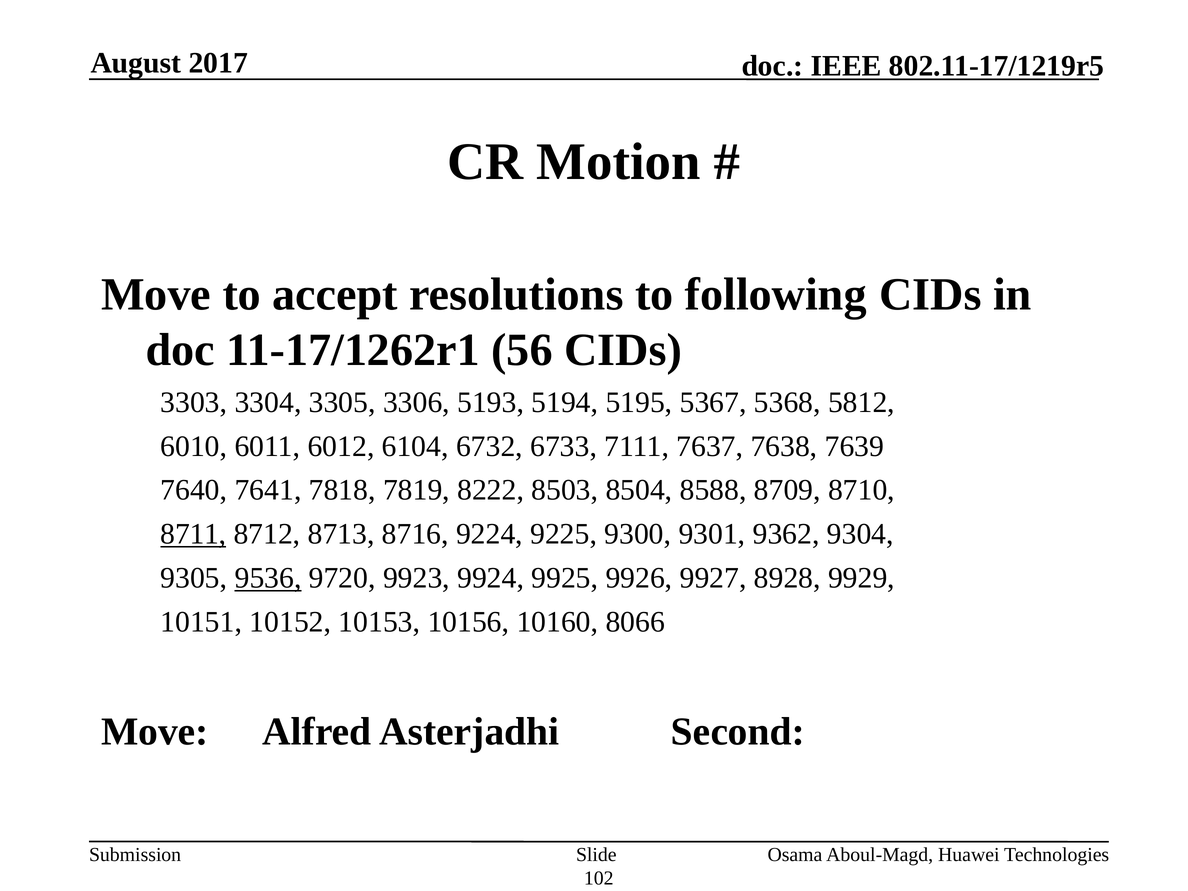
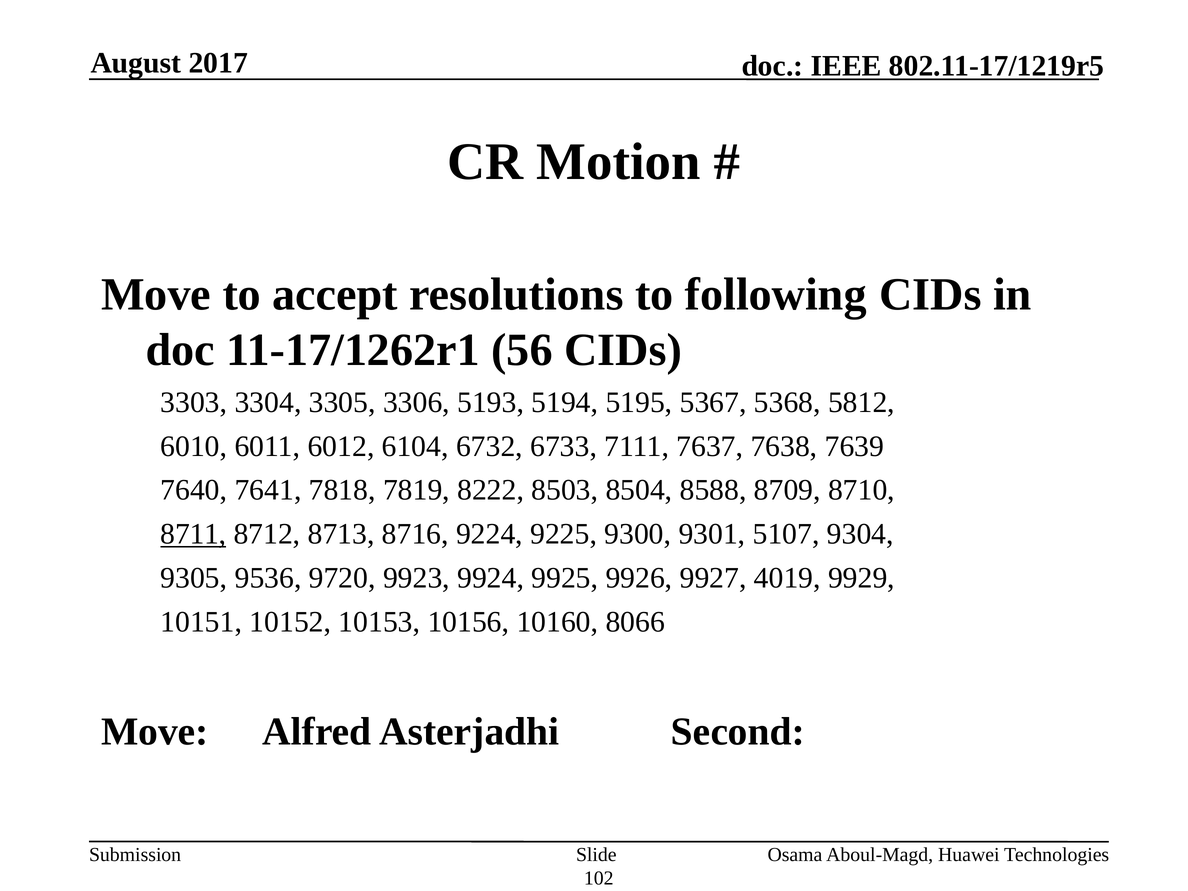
9362: 9362 -> 5107
9536 underline: present -> none
8928: 8928 -> 4019
